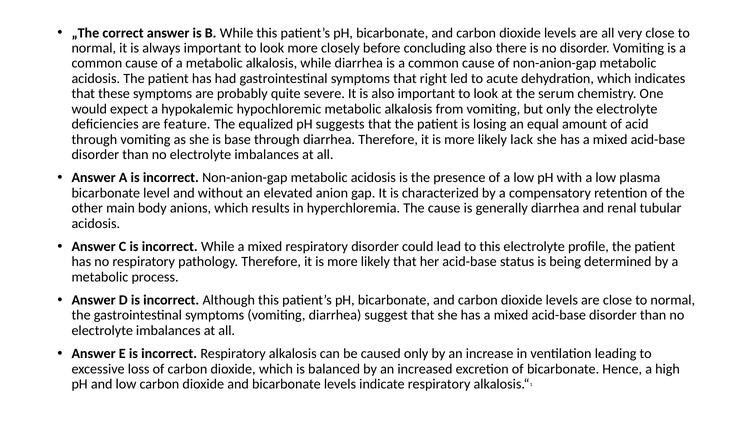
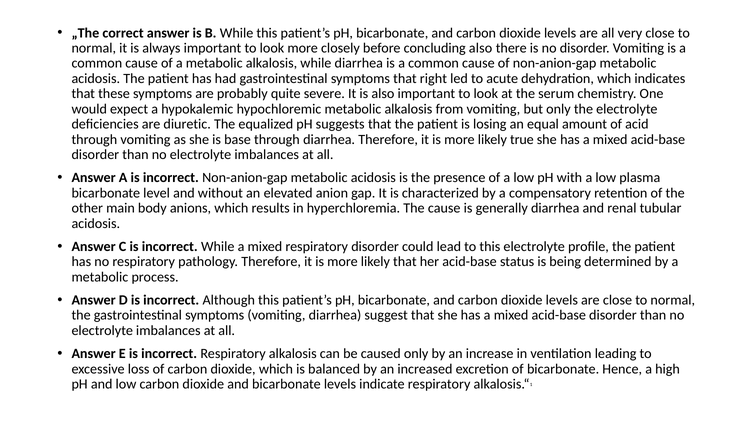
feature: feature -> diuretic
lack: lack -> true
